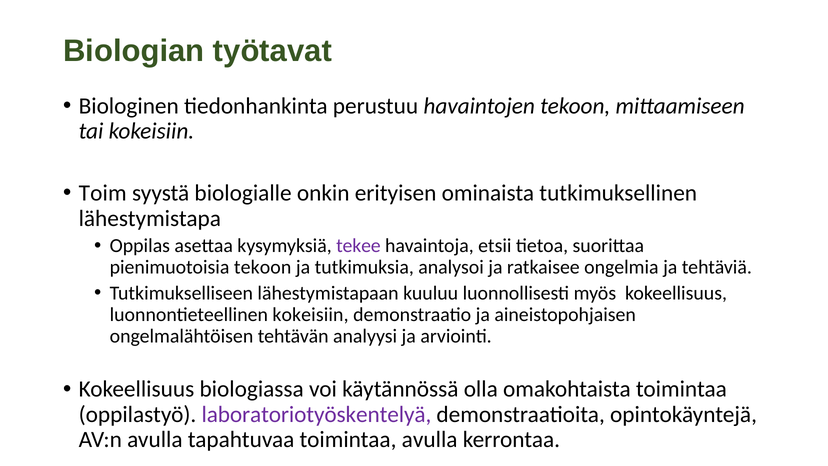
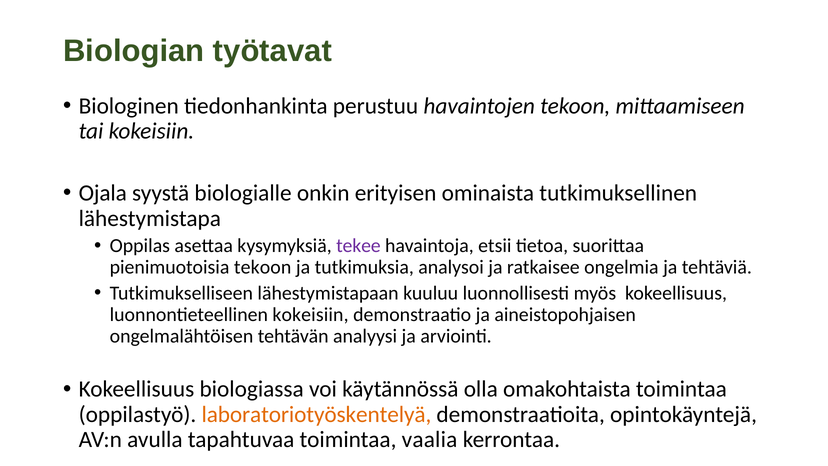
Toim: Toim -> Ojala
laboratoriotyöskentelyä colour: purple -> orange
toimintaa avulla: avulla -> vaalia
